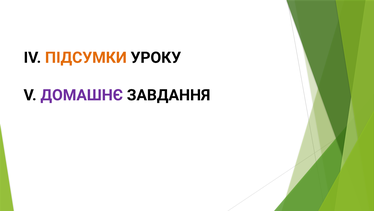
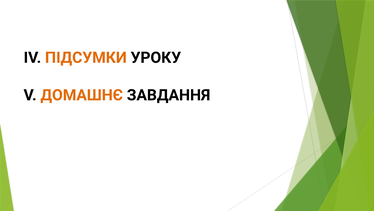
ДОМАШНЄ colour: purple -> orange
